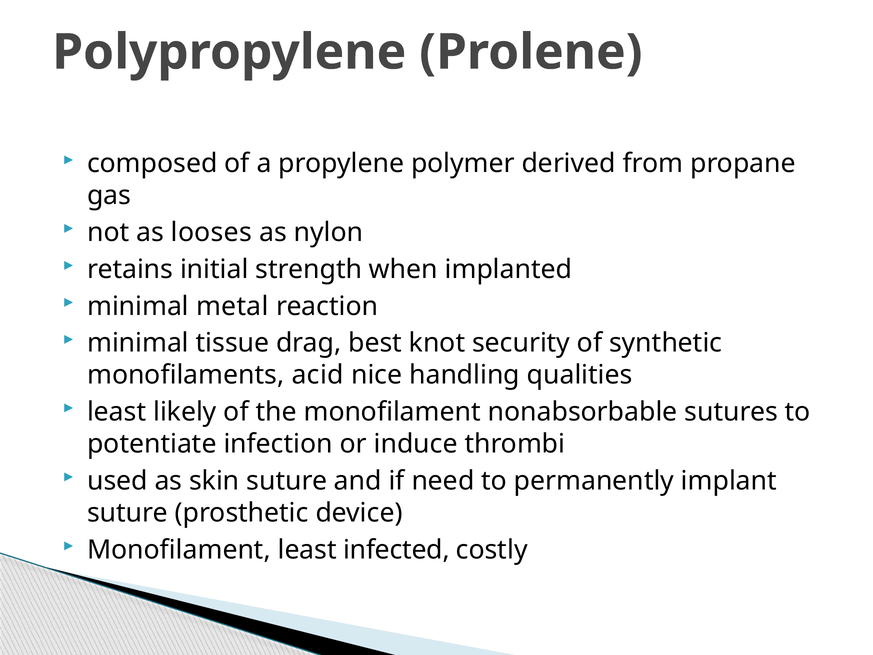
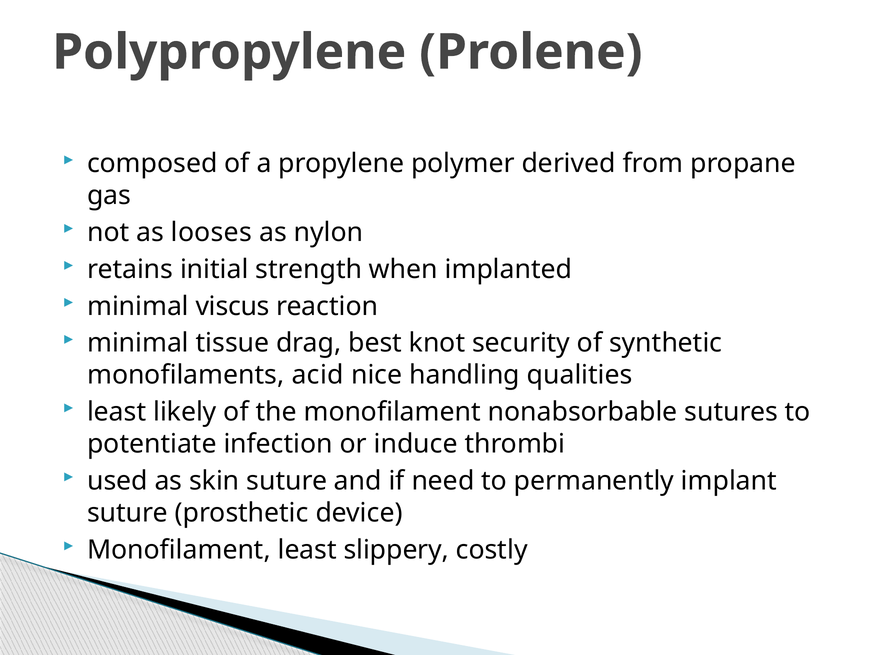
metal: metal -> viscus
infected: infected -> slippery
